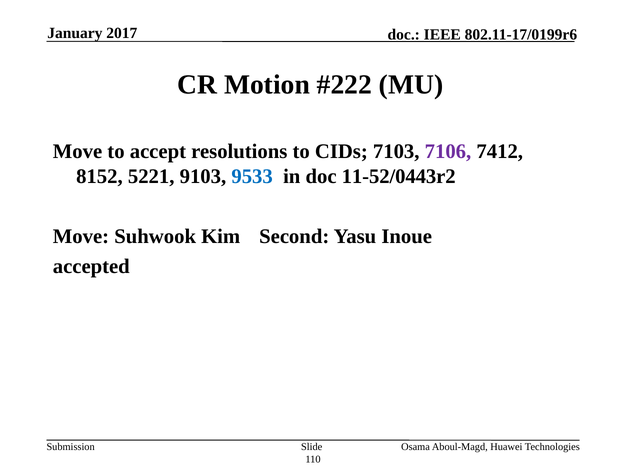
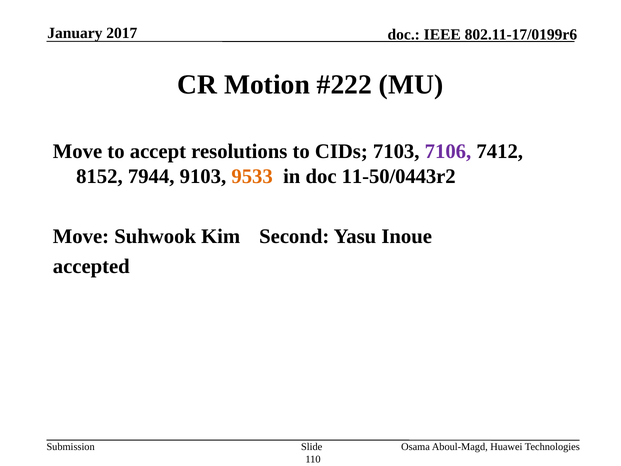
5221: 5221 -> 7944
9533 colour: blue -> orange
11-52/0443r2: 11-52/0443r2 -> 11-50/0443r2
